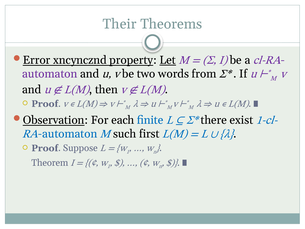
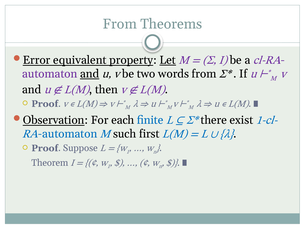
Their at (120, 24): Their -> From
xncyncznd: xncyncznd -> equivalent
and at (90, 74) underline: none -> present
